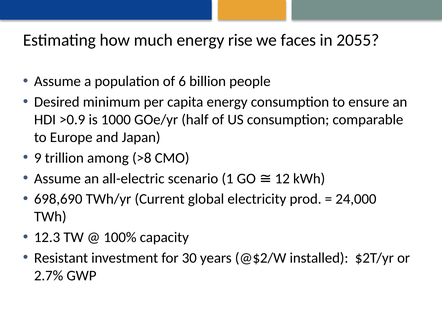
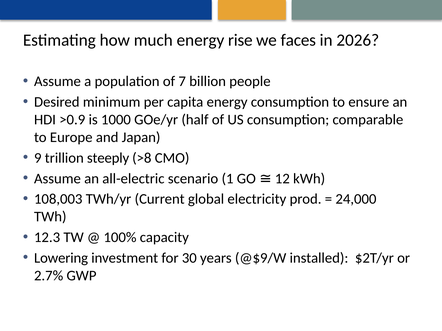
2055: 2055 -> 2026
6: 6 -> 7
among: among -> steeply
698,690: 698,690 -> 108,003
Resistant: Resistant -> Lowering
@$2/W: @$2/W -> @$9/W
